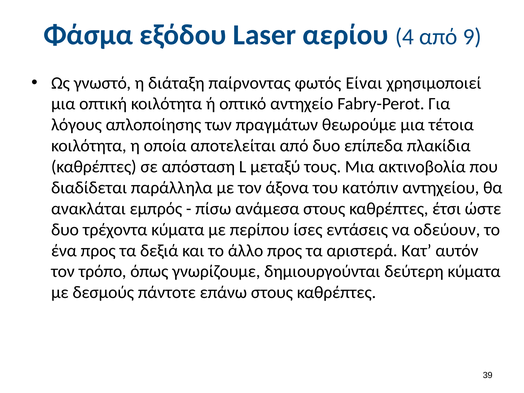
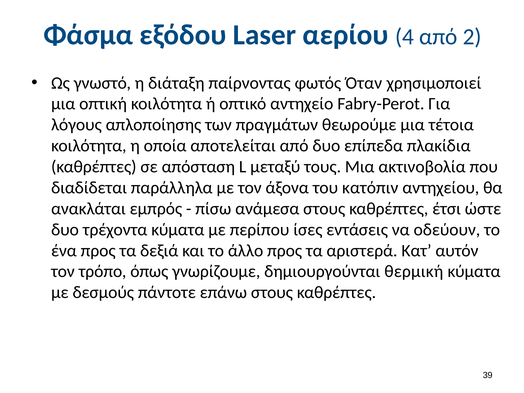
9: 9 -> 2
Είναι: Είναι -> Όταν
δεύτερη: δεύτερη -> θερμική
